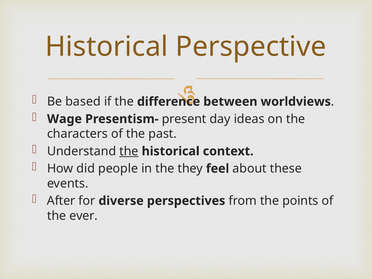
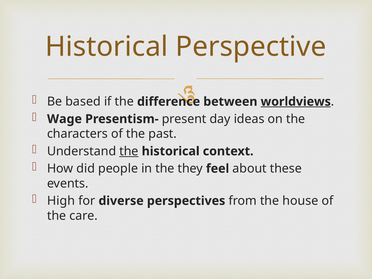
worldviews underline: none -> present
After: After -> High
points: points -> house
ever: ever -> care
